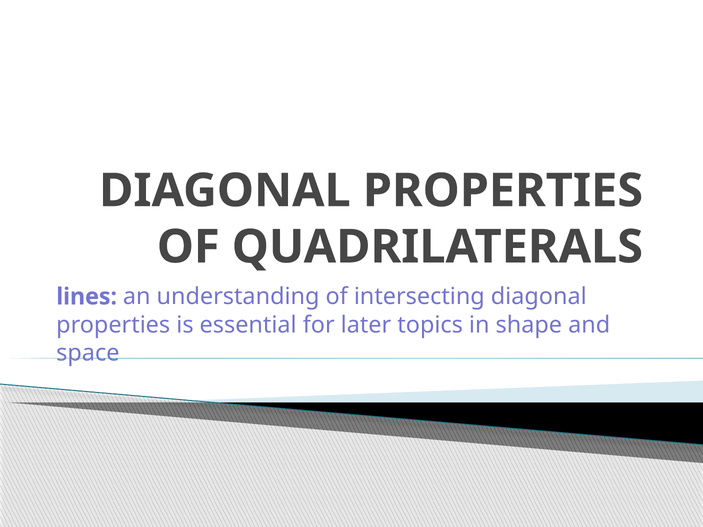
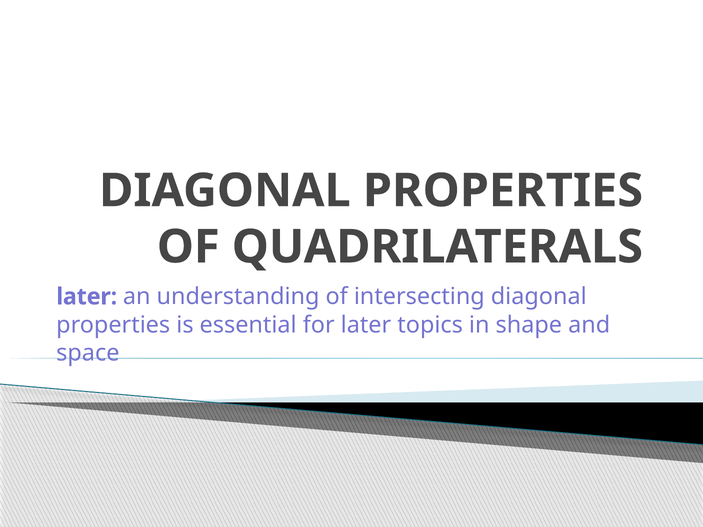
lines at (87, 297): lines -> later
